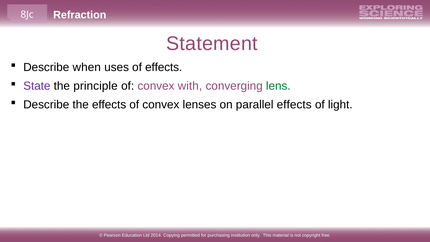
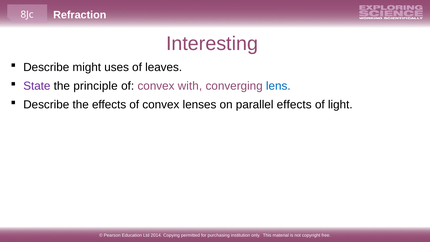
Statement: Statement -> Interesting
when: when -> might
of effects: effects -> leaves
lens colour: green -> blue
